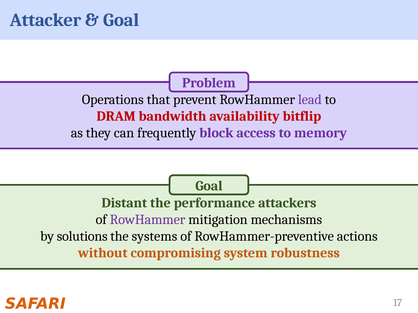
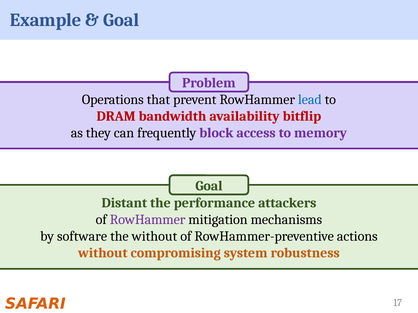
Attacker: Attacker -> Example
lead colour: purple -> blue
solutions: solutions -> software
the systems: systems -> without
